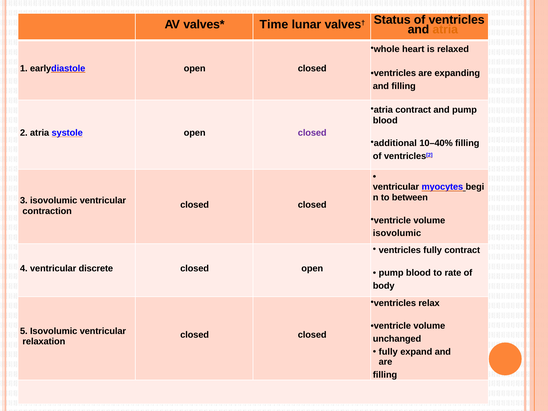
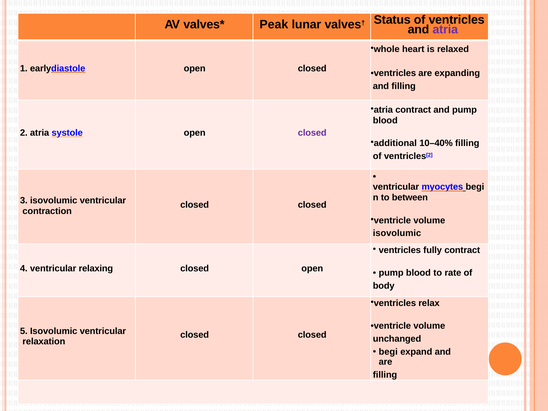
Time: Time -> Peak
atria at (445, 30) colour: orange -> purple
discrete: discrete -> relaxing
fully at (388, 352): fully -> begi
